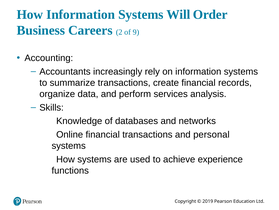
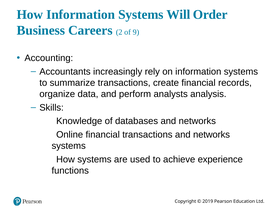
services: services -> analysts
transactions and personal: personal -> networks
